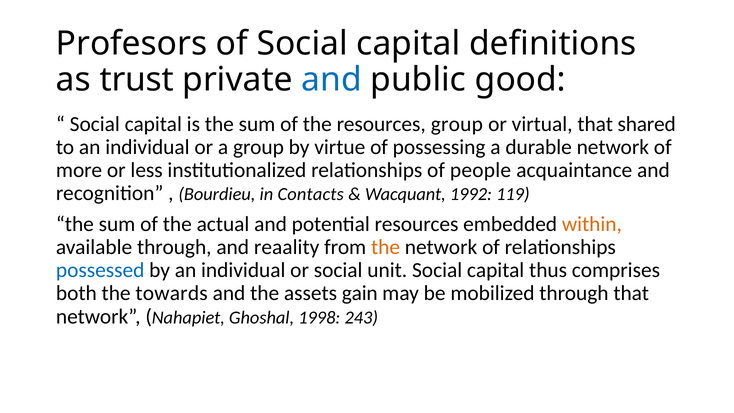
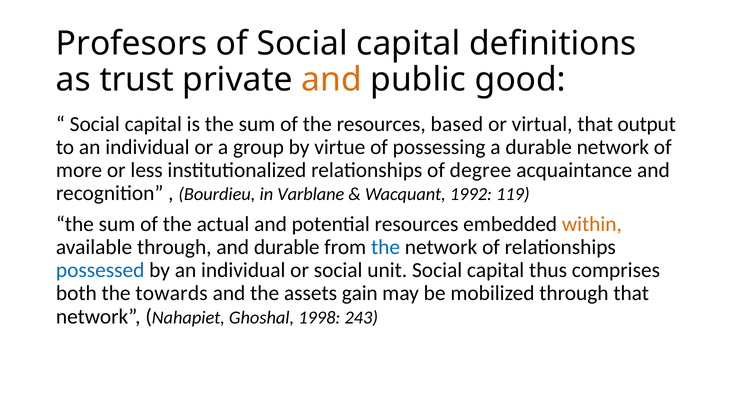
and at (332, 80) colour: blue -> orange
resources group: group -> based
shared: shared -> output
people: people -> degree
Contacts: Contacts -> Varblane
and reaality: reaality -> durable
the at (386, 247) colour: orange -> blue
